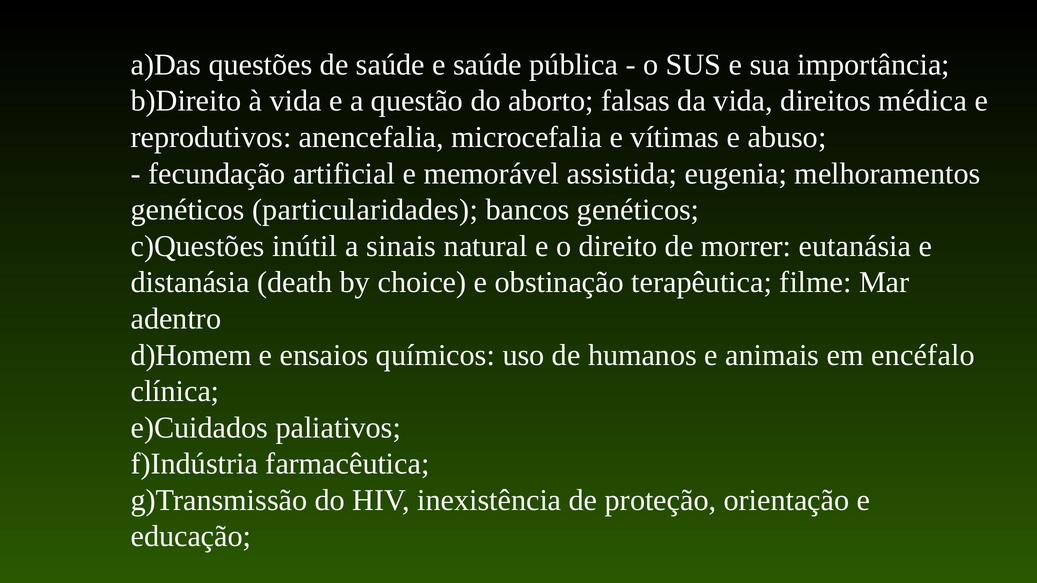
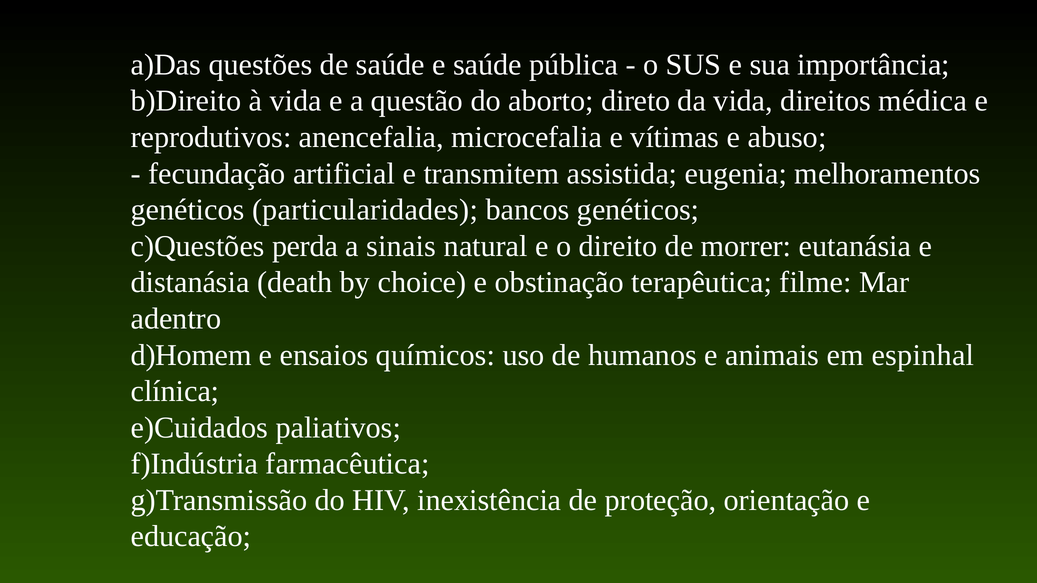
falsas: falsas -> direto
memorável: memorável -> transmitem
inútil: inútil -> perda
encéfalo: encéfalo -> espinhal
